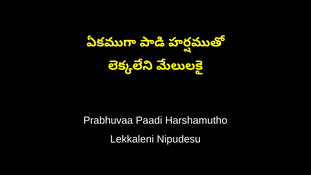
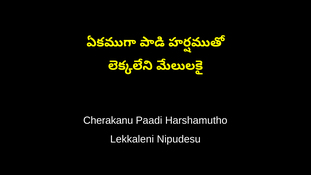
Prabhuvaa: Prabhuvaa -> Cherakanu
